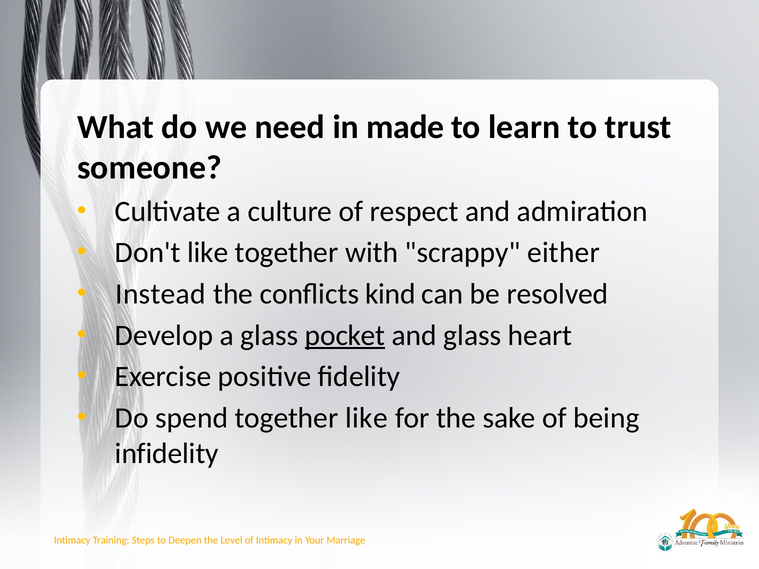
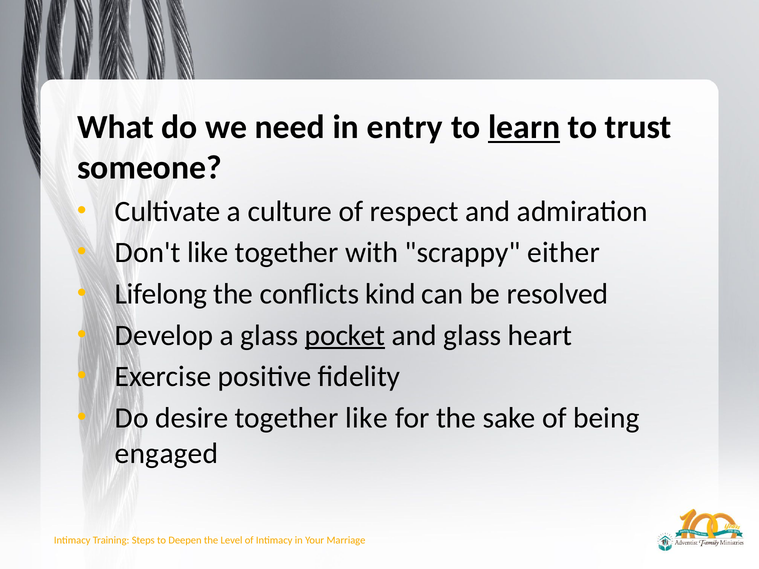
made: made -> entry
learn underline: none -> present
Instead: Instead -> Lifelong
spend: spend -> desire
infidelity: infidelity -> engaged
